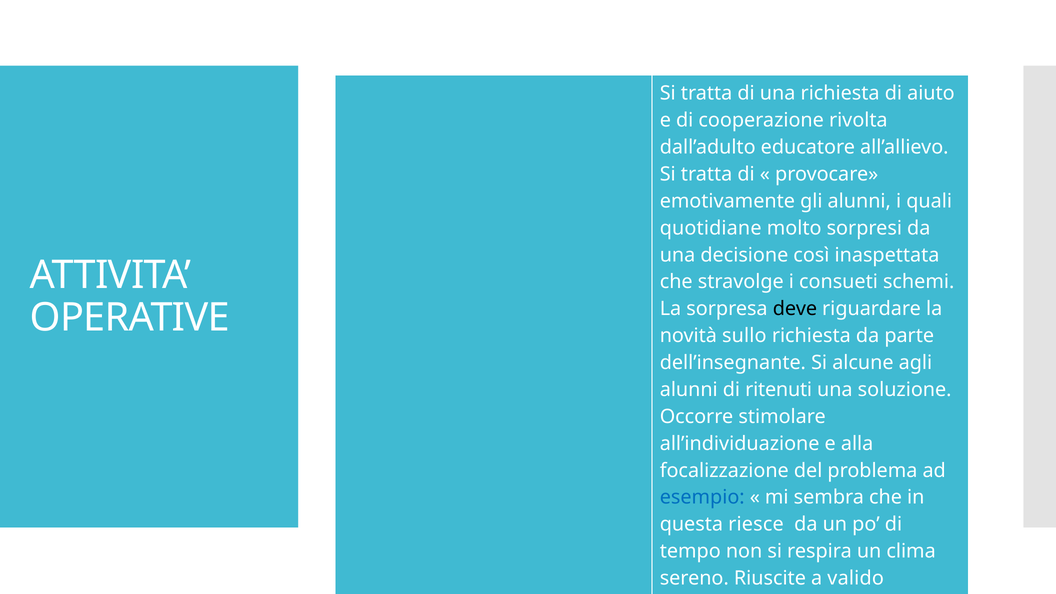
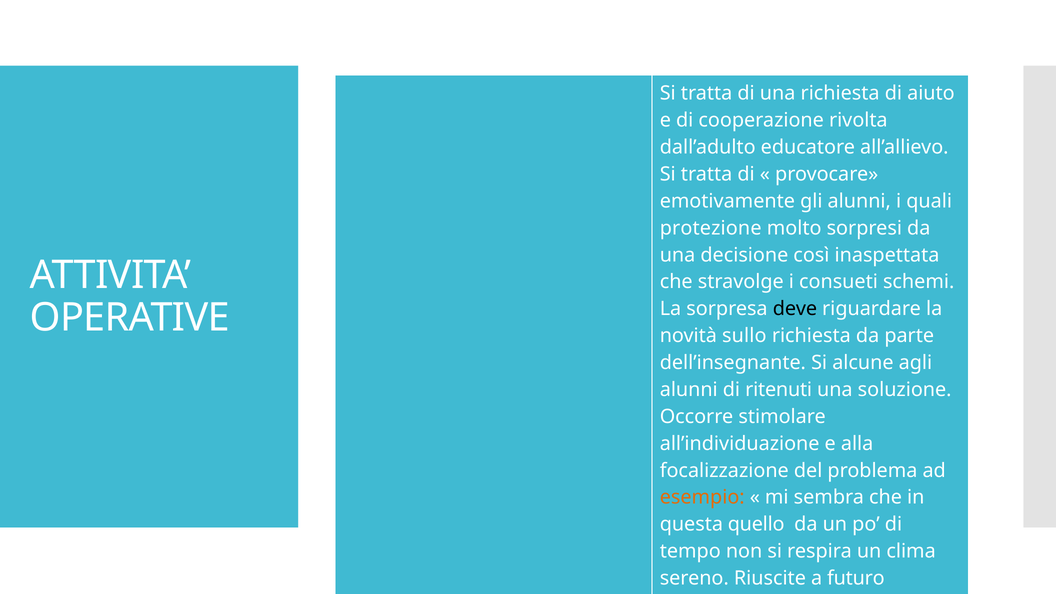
quotidiane: quotidiane -> protezione
esempio colour: blue -> orange
riesce: riesce -> quello
valido: valido -> futuro
